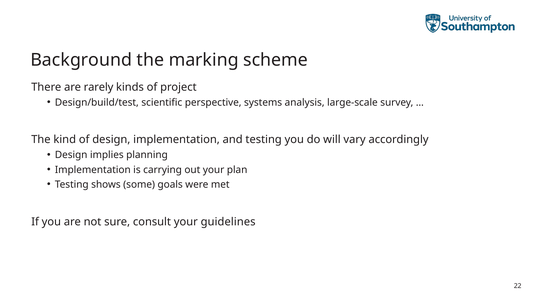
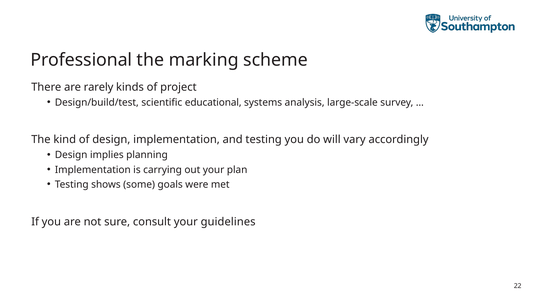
Background: Background -> Professional
perspective: perspective -> educational
